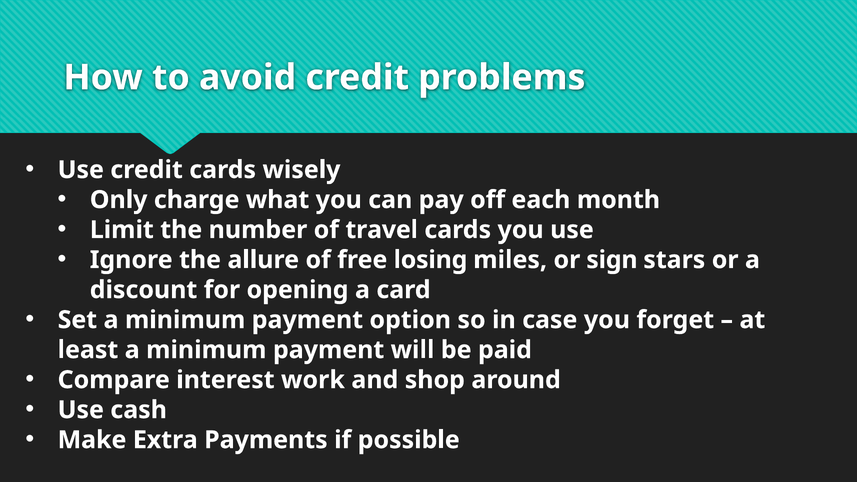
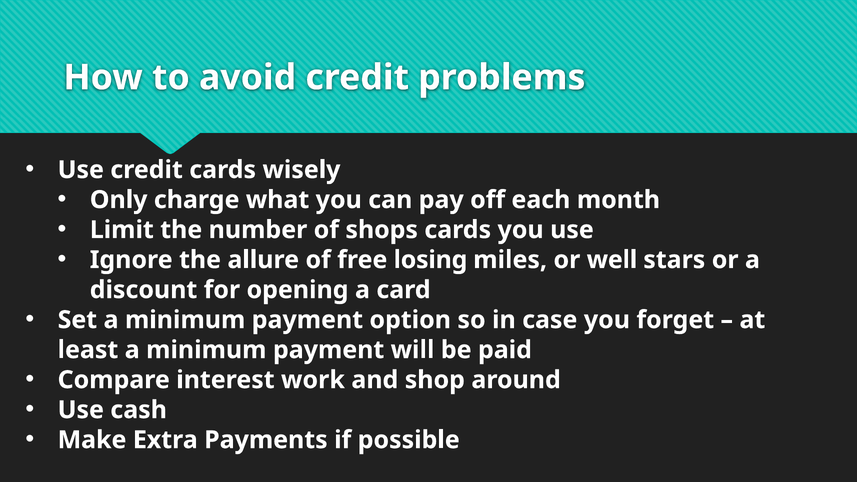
travel: travel -> shops
sign: sign -> well
